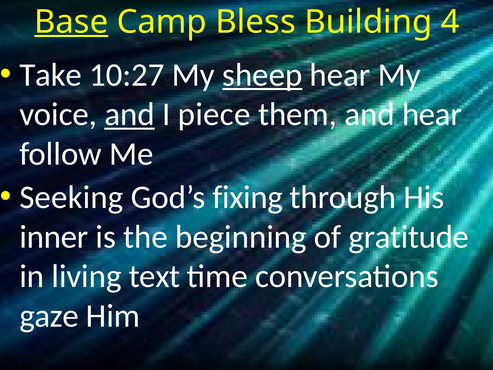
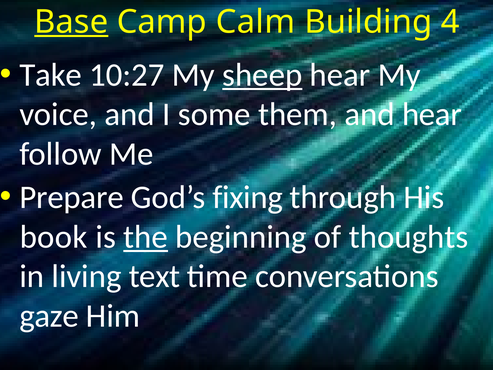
Bless: Bless -> Calm
and at (130, 114) underline: present -> none
piece: piece -> some
Seeking: Seeking -> Prepare
inner: inner -> book
the underline: none -> present
gratitude: gratitude -> thoughts
